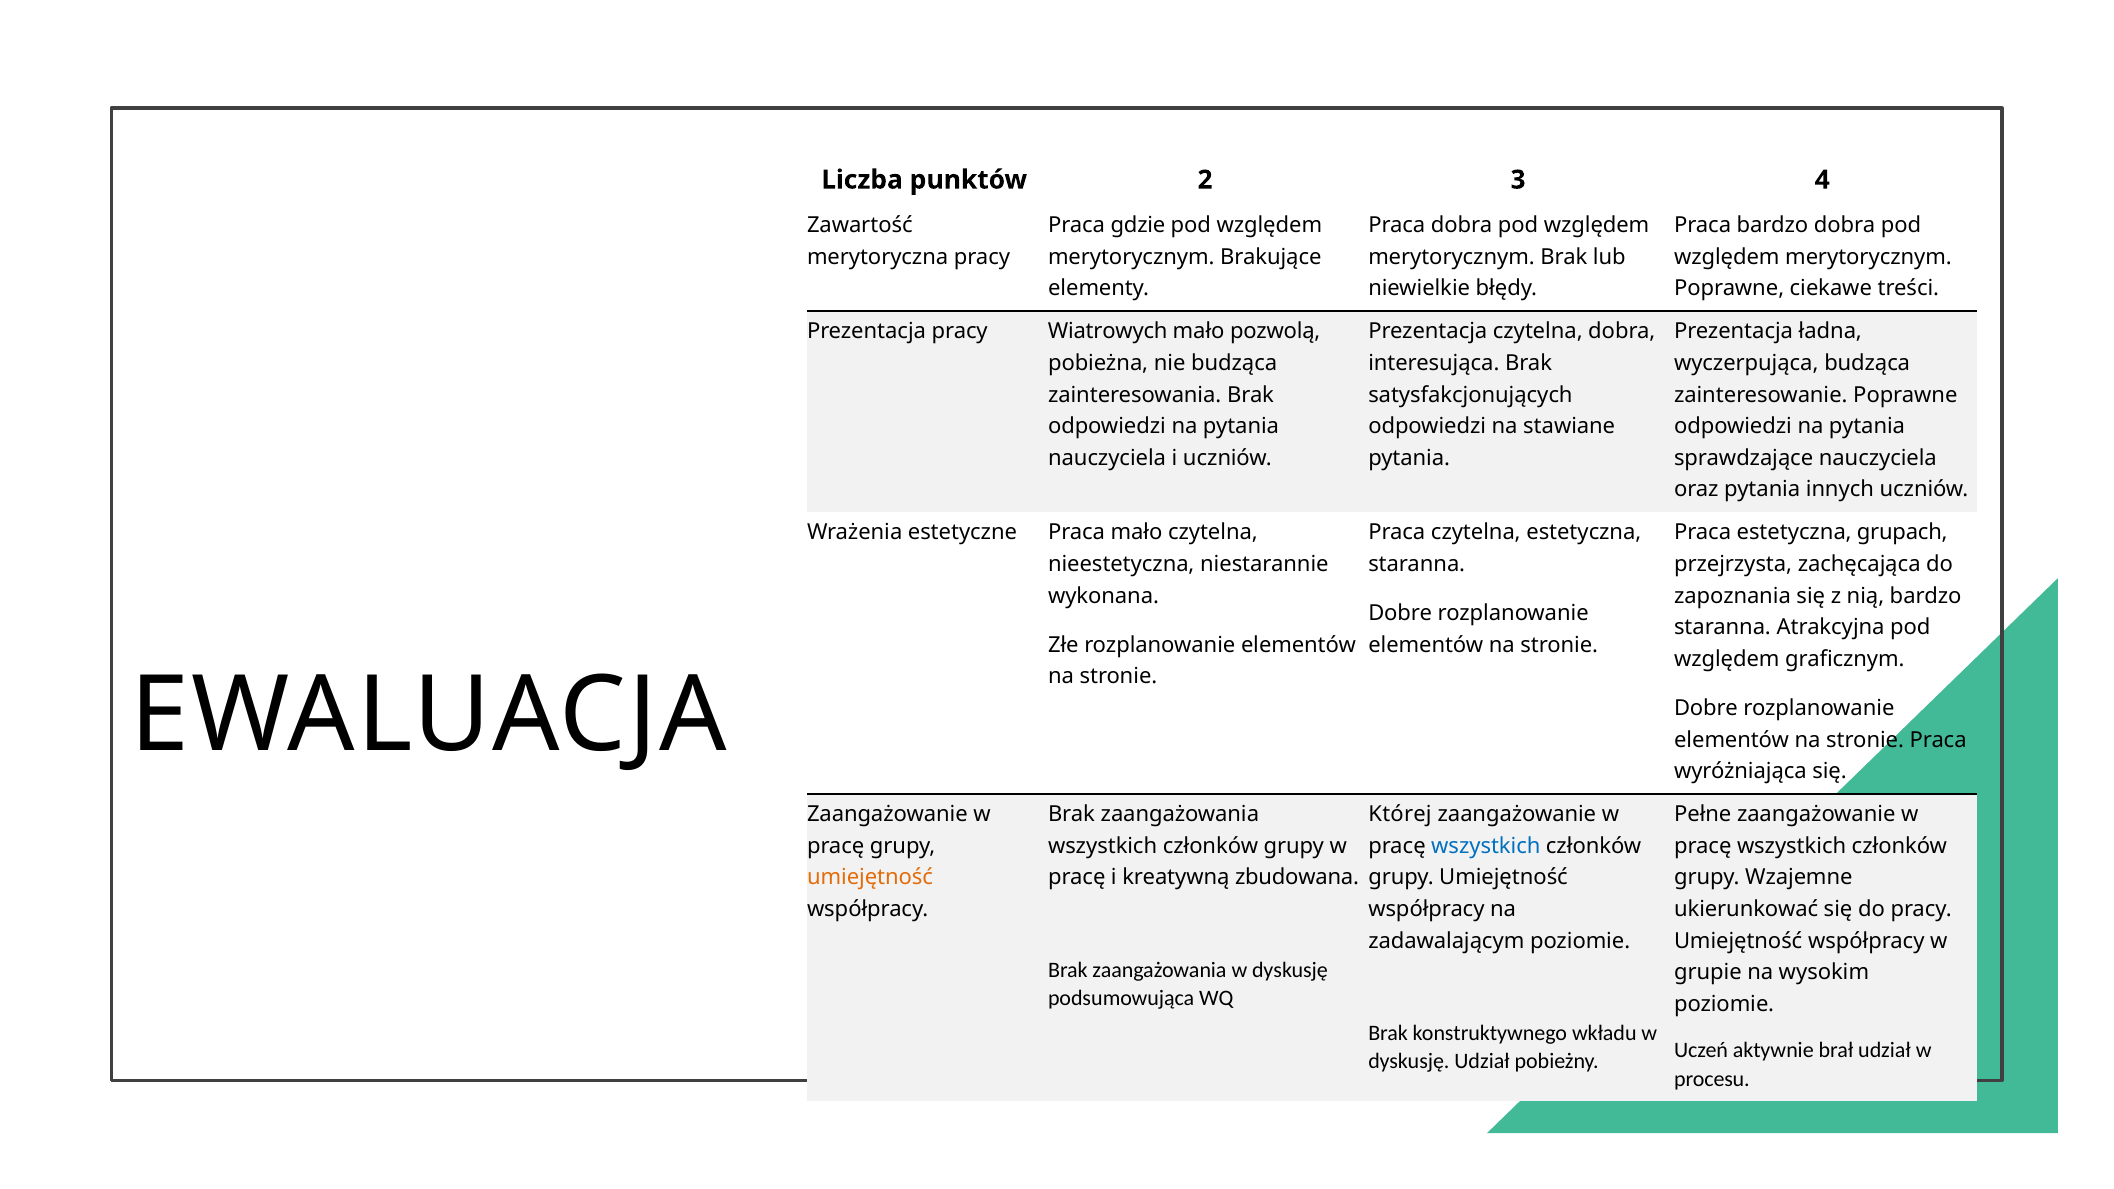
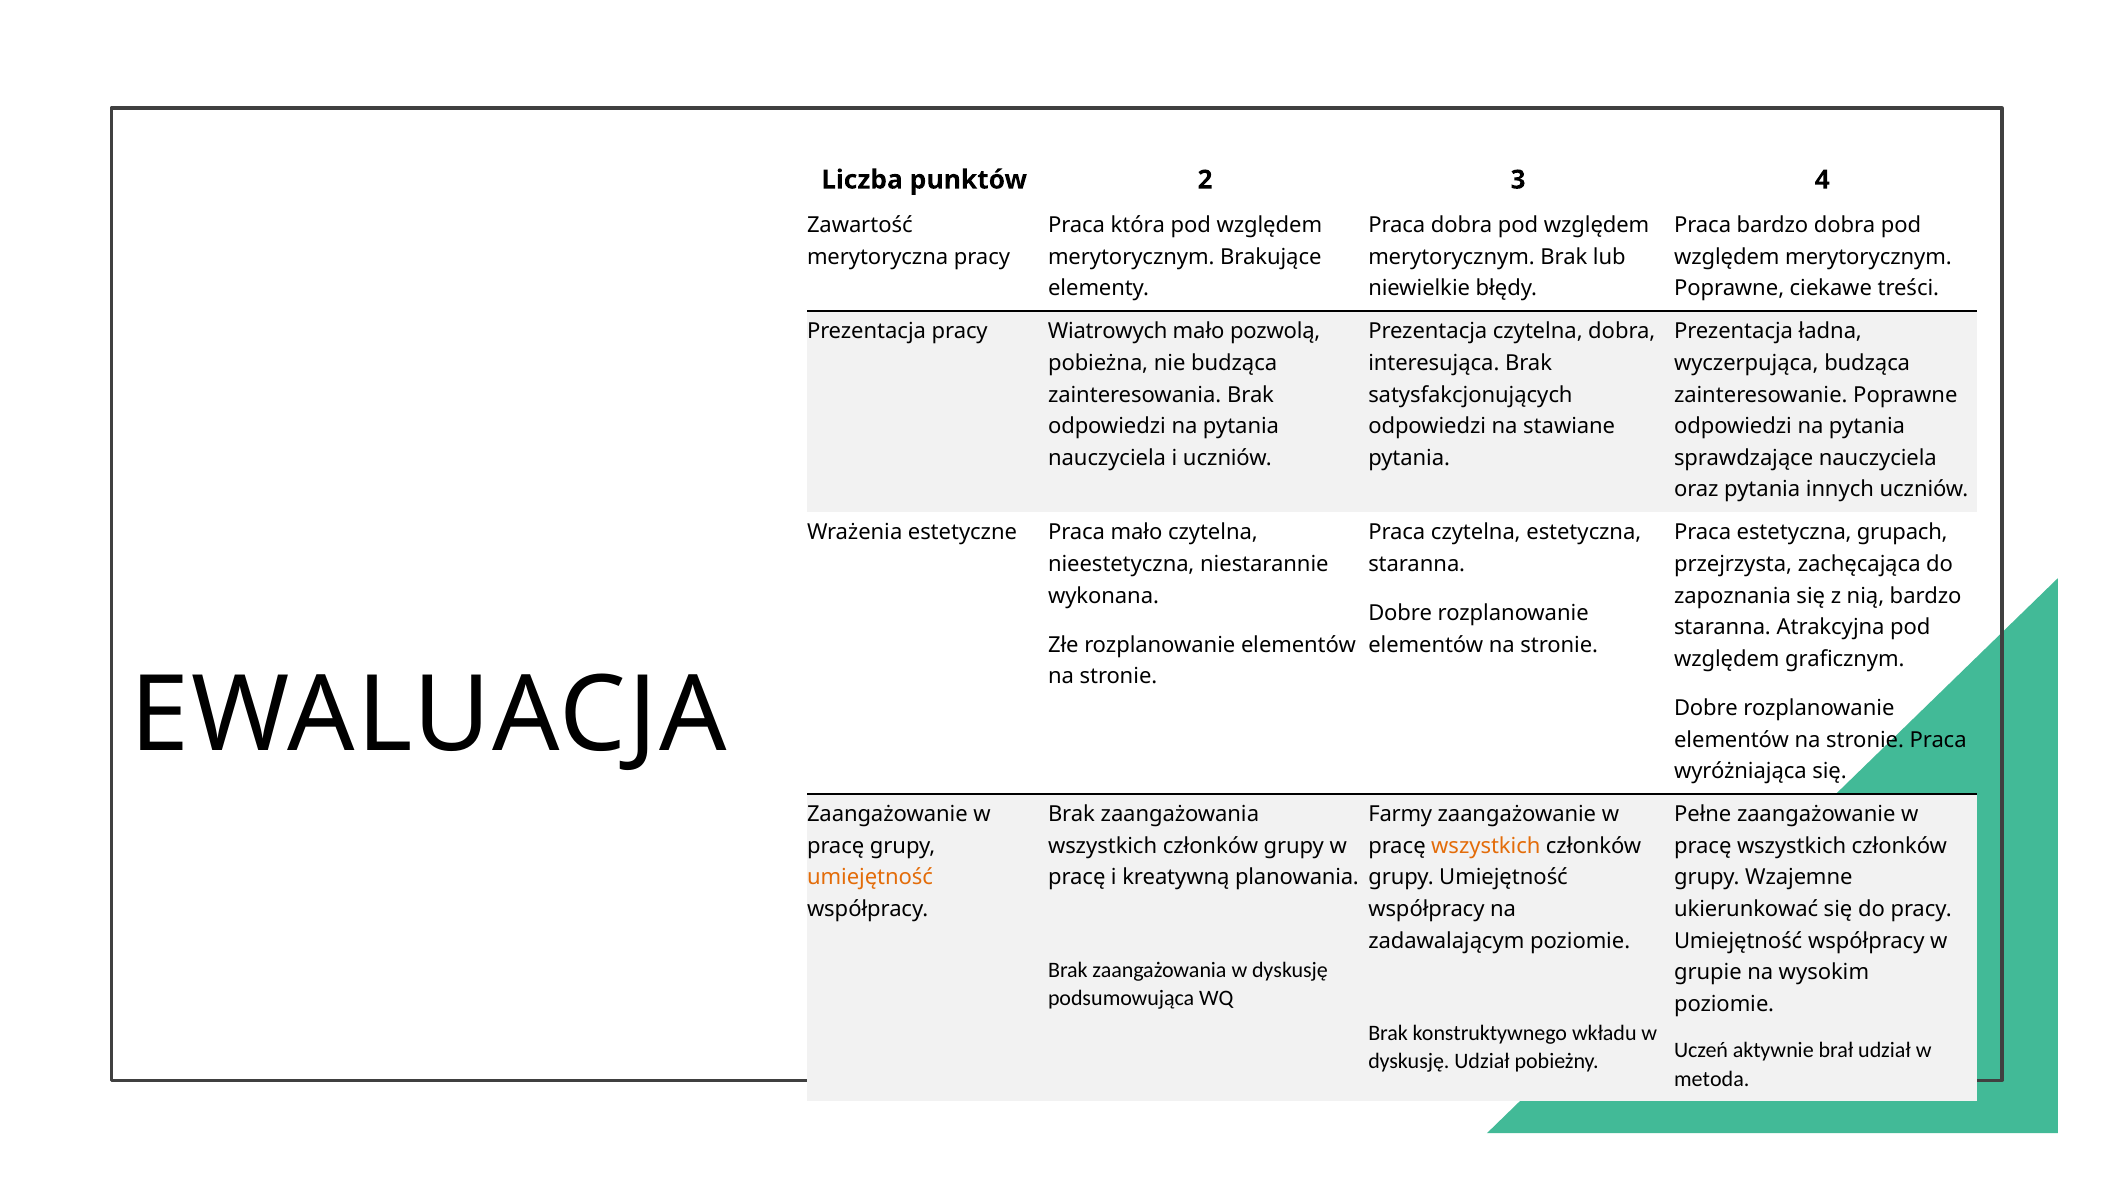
gdzie: gdzie -> która
Której: Której -> Farmy
wszystkich at (1486, 846) colour: blue -> orange
zbudowana: zbudowana -> planowania
procesu: procesu -> metoda
